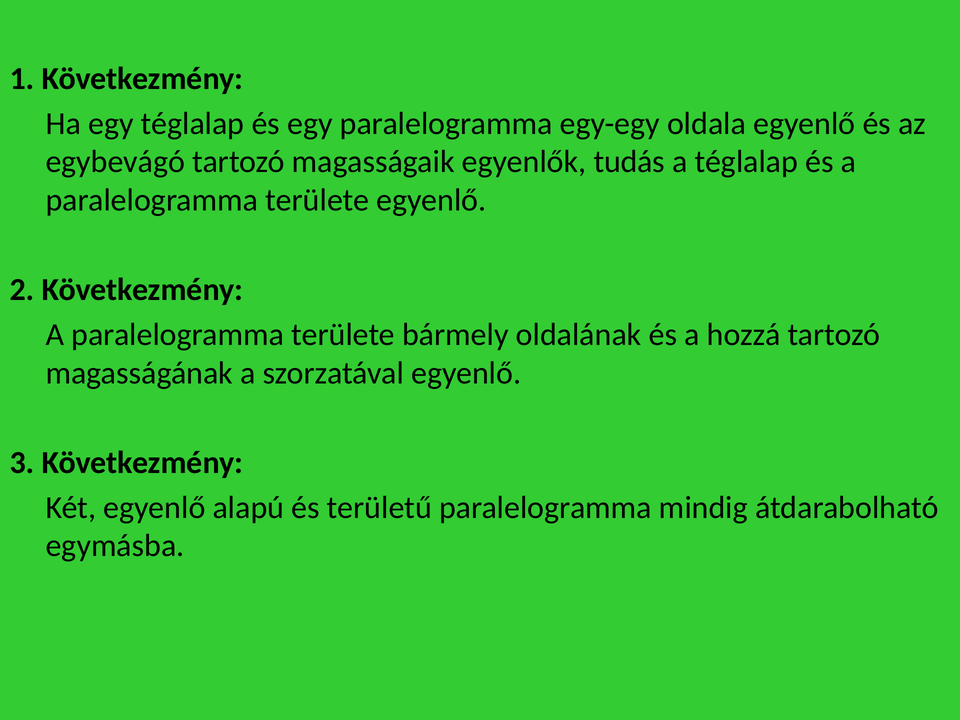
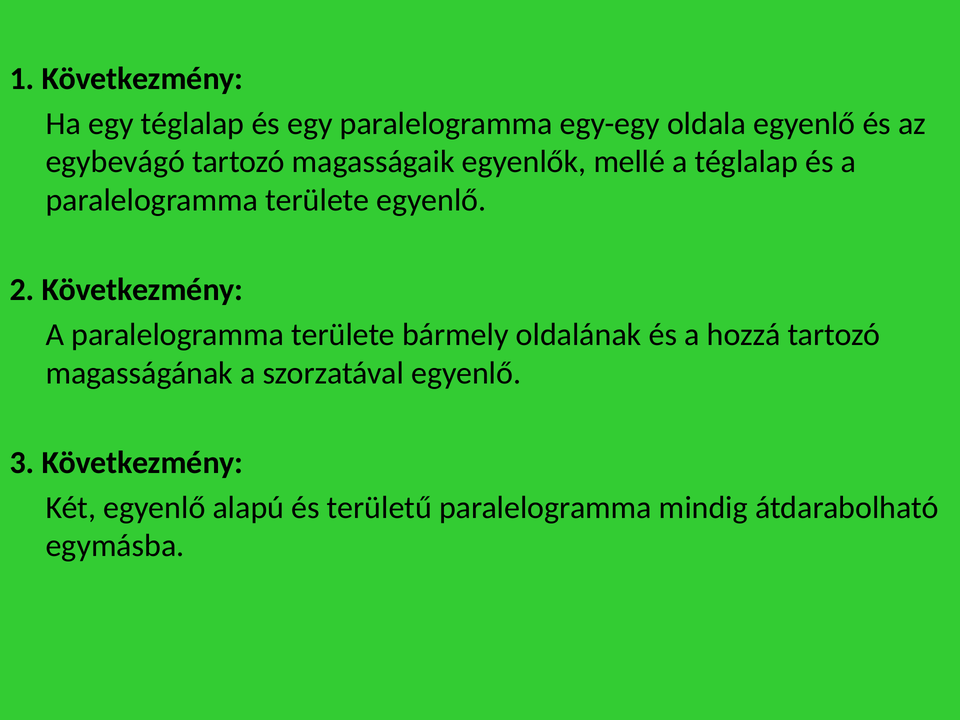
tudás: tudás -> mellé
